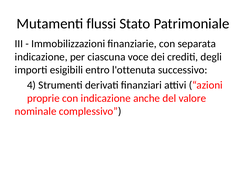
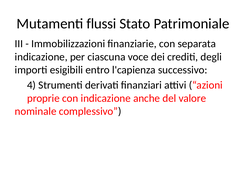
l'ottenuta: l'ottenuta -> l'capienza
